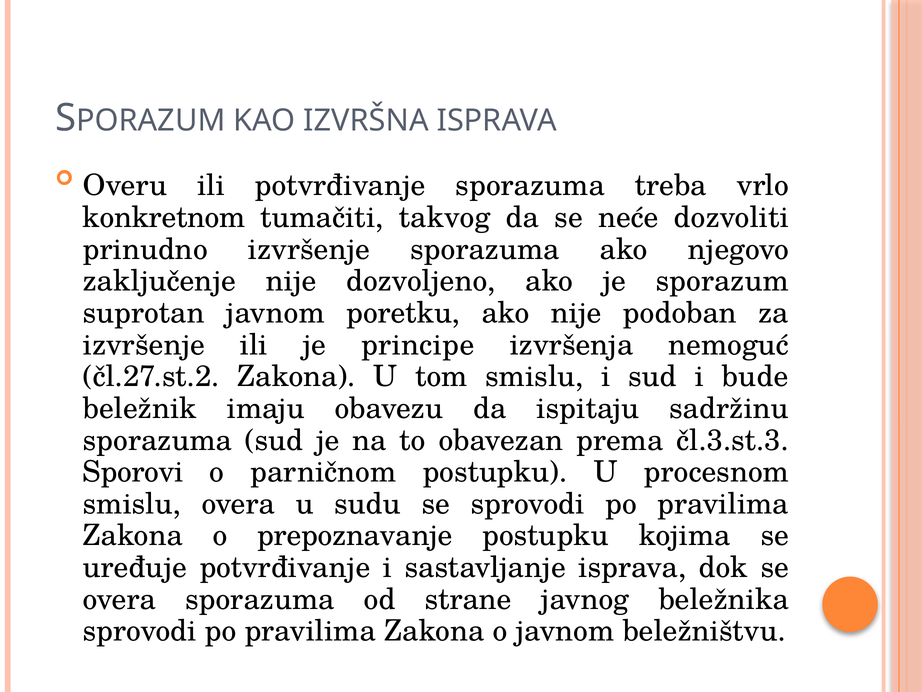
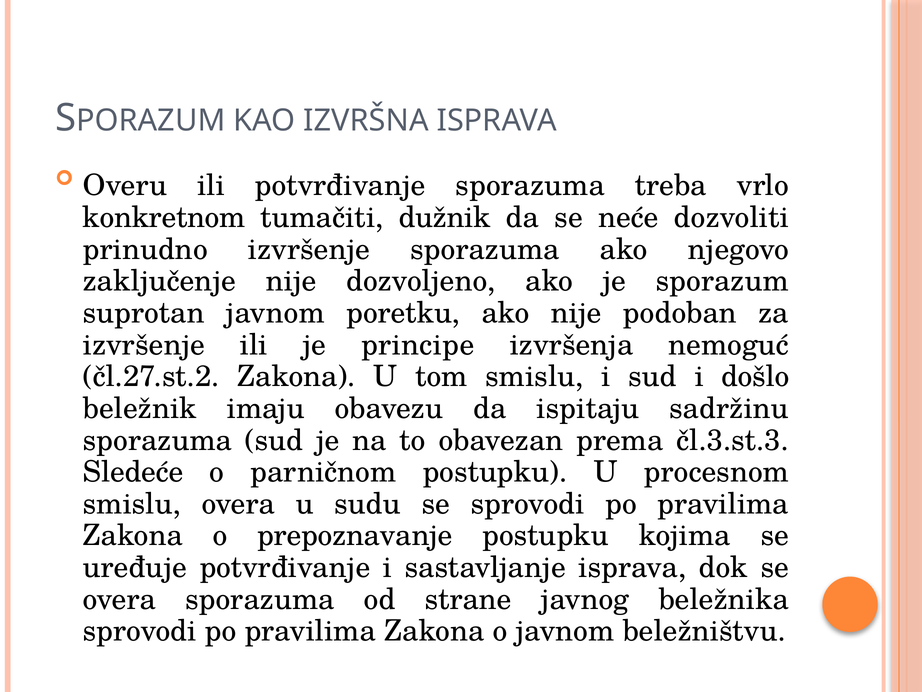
takvog: takvog -> dužnik
bude: bude -> došlo
Sporovi: Sporovi -> Sledeće
